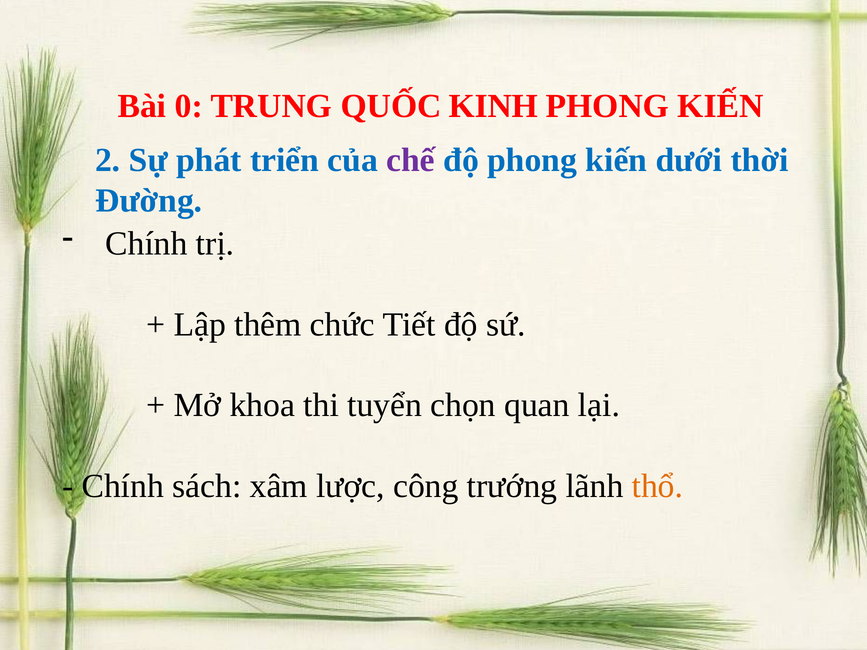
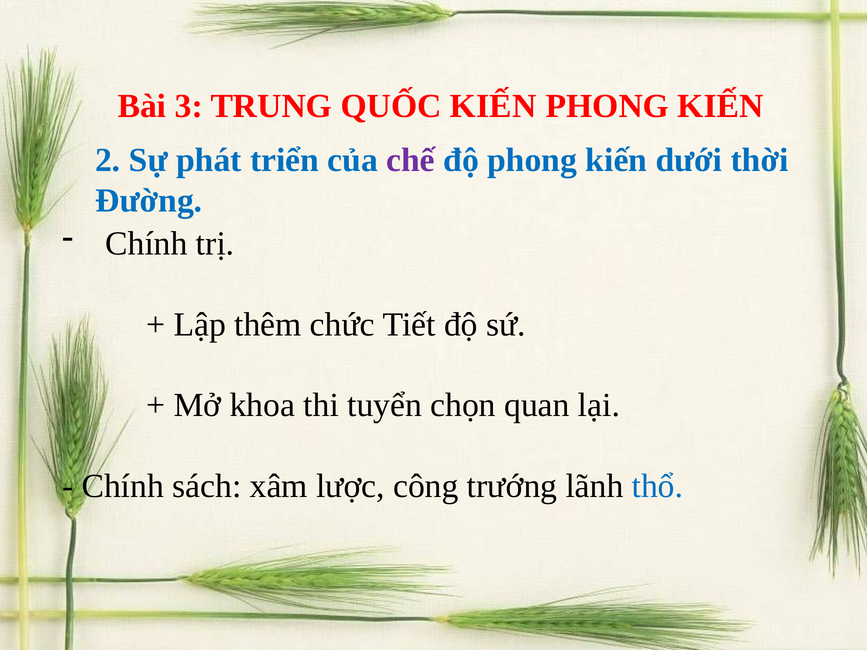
0: 0 -> 3
QUỐC KINH: KINH -> KIẾN
thổ colour: orange -> blue
